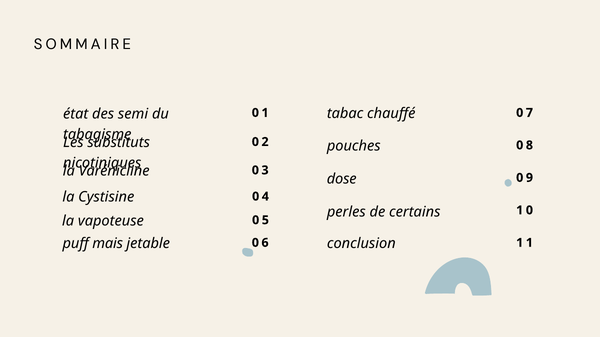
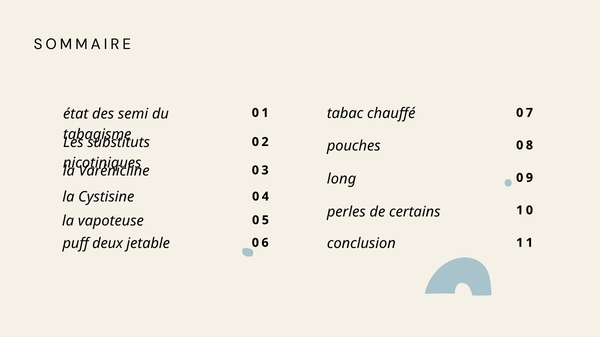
dose: dose -> long
mais: mais -> deux
